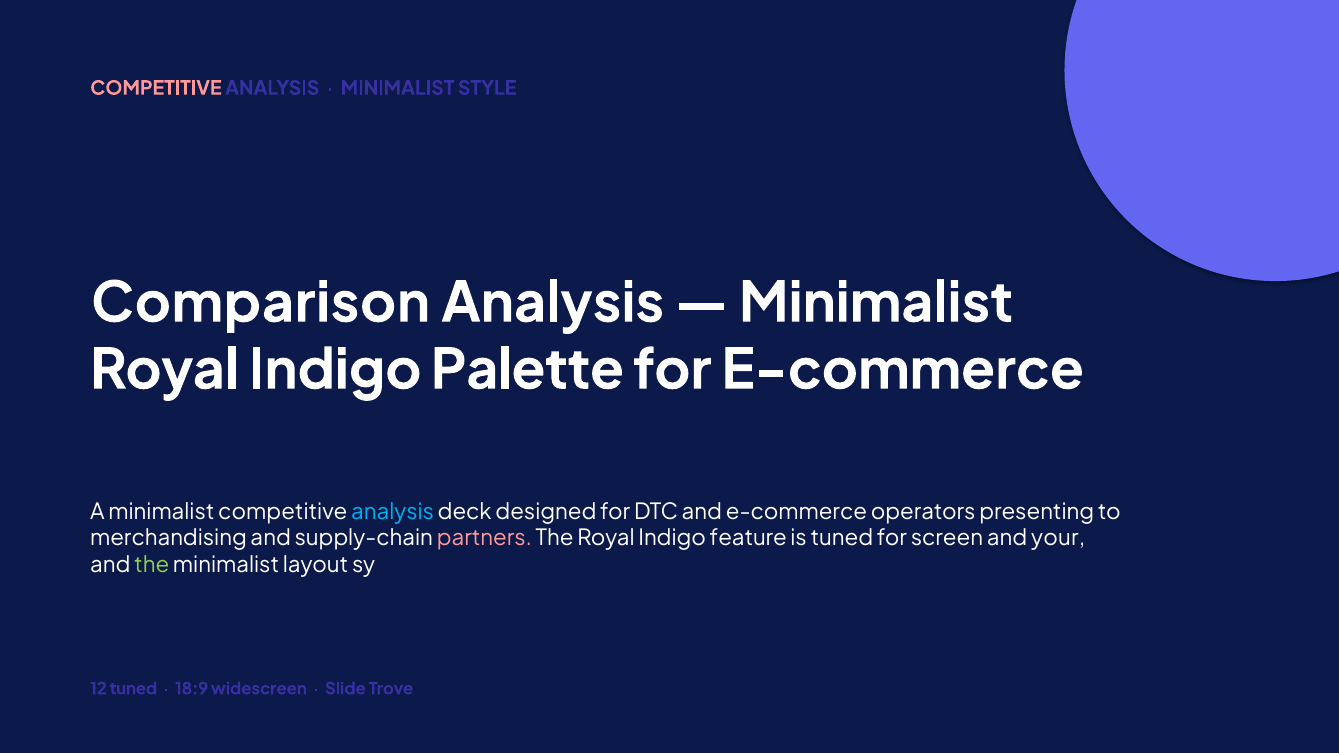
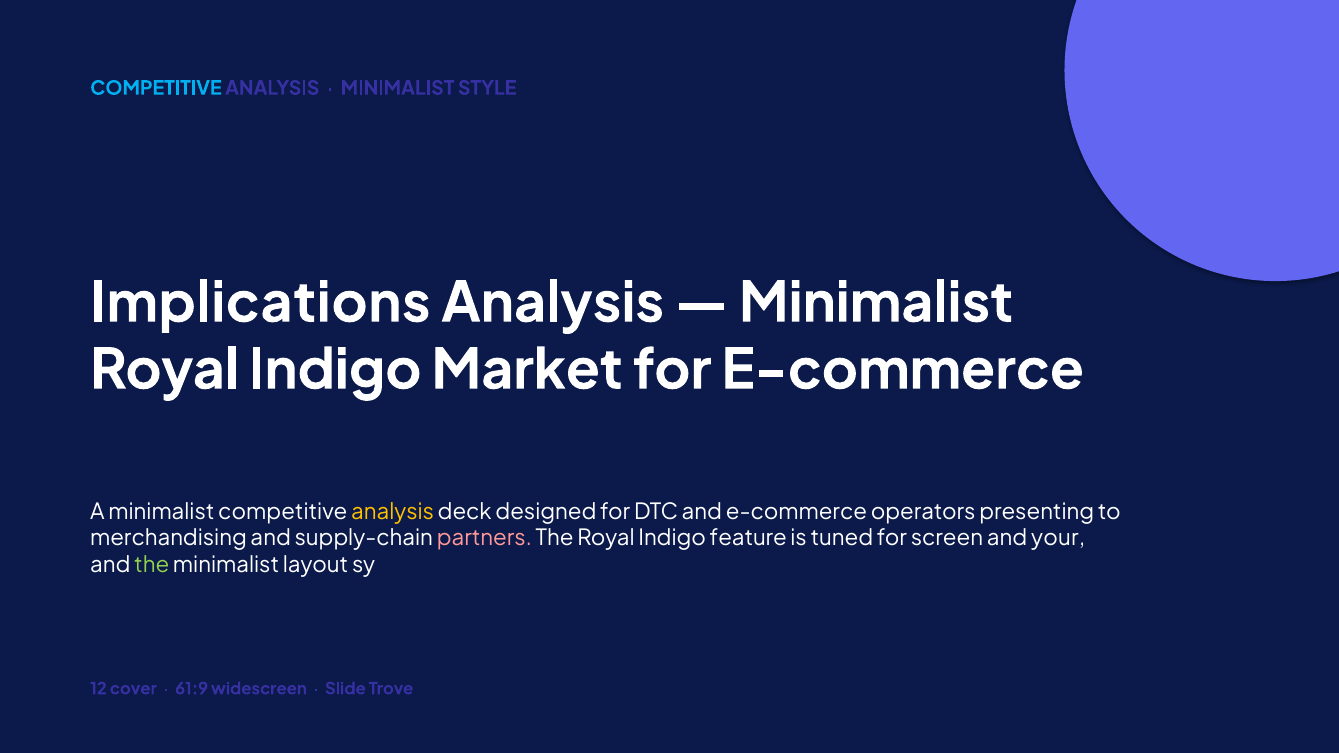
COMPETITIVE at (156, 88) colour: pink -> light blue
Comparison: Comparison -> Implications
Palette: Palette -> Market
analysis at (393, 512) colour: light blue -> yellow
12 tuned: tuned -> cover
18:9: 18:9 -> 61:9
